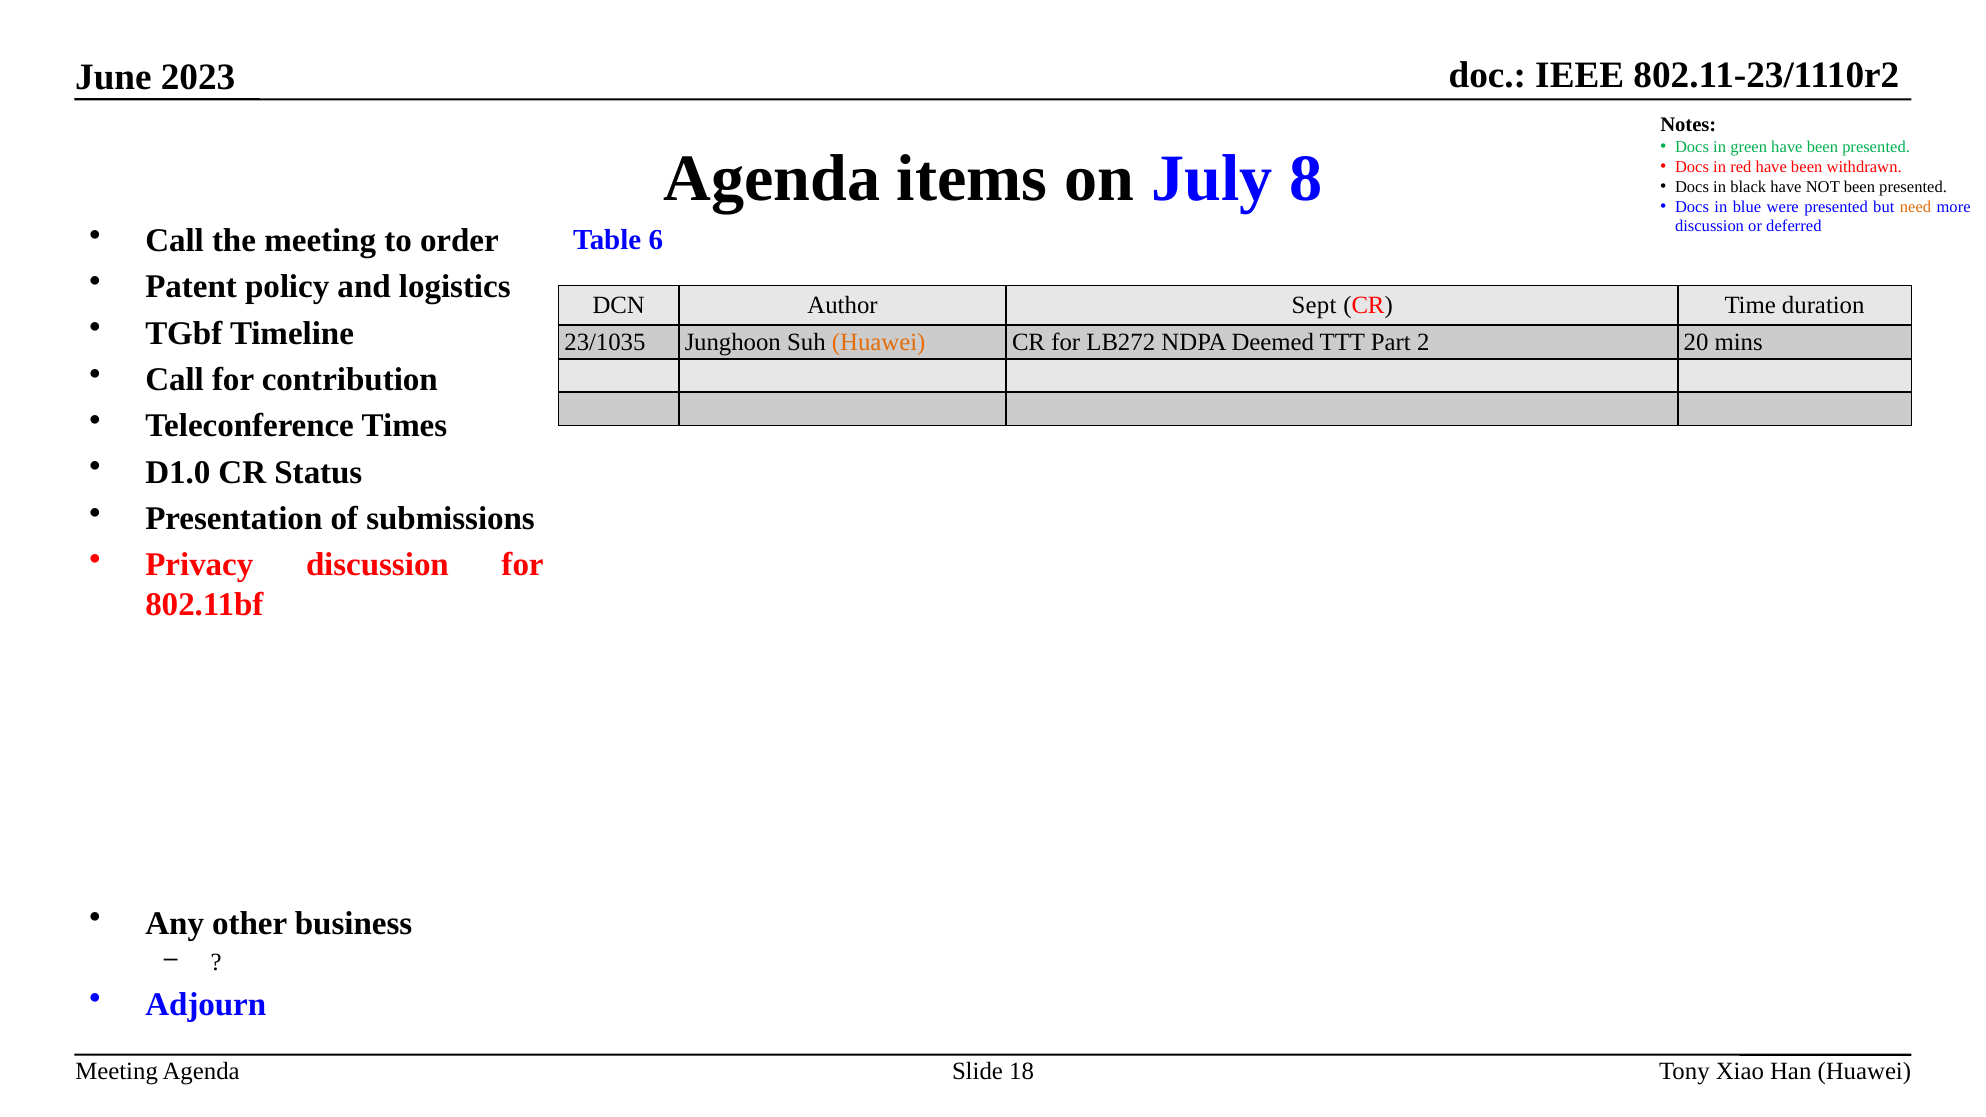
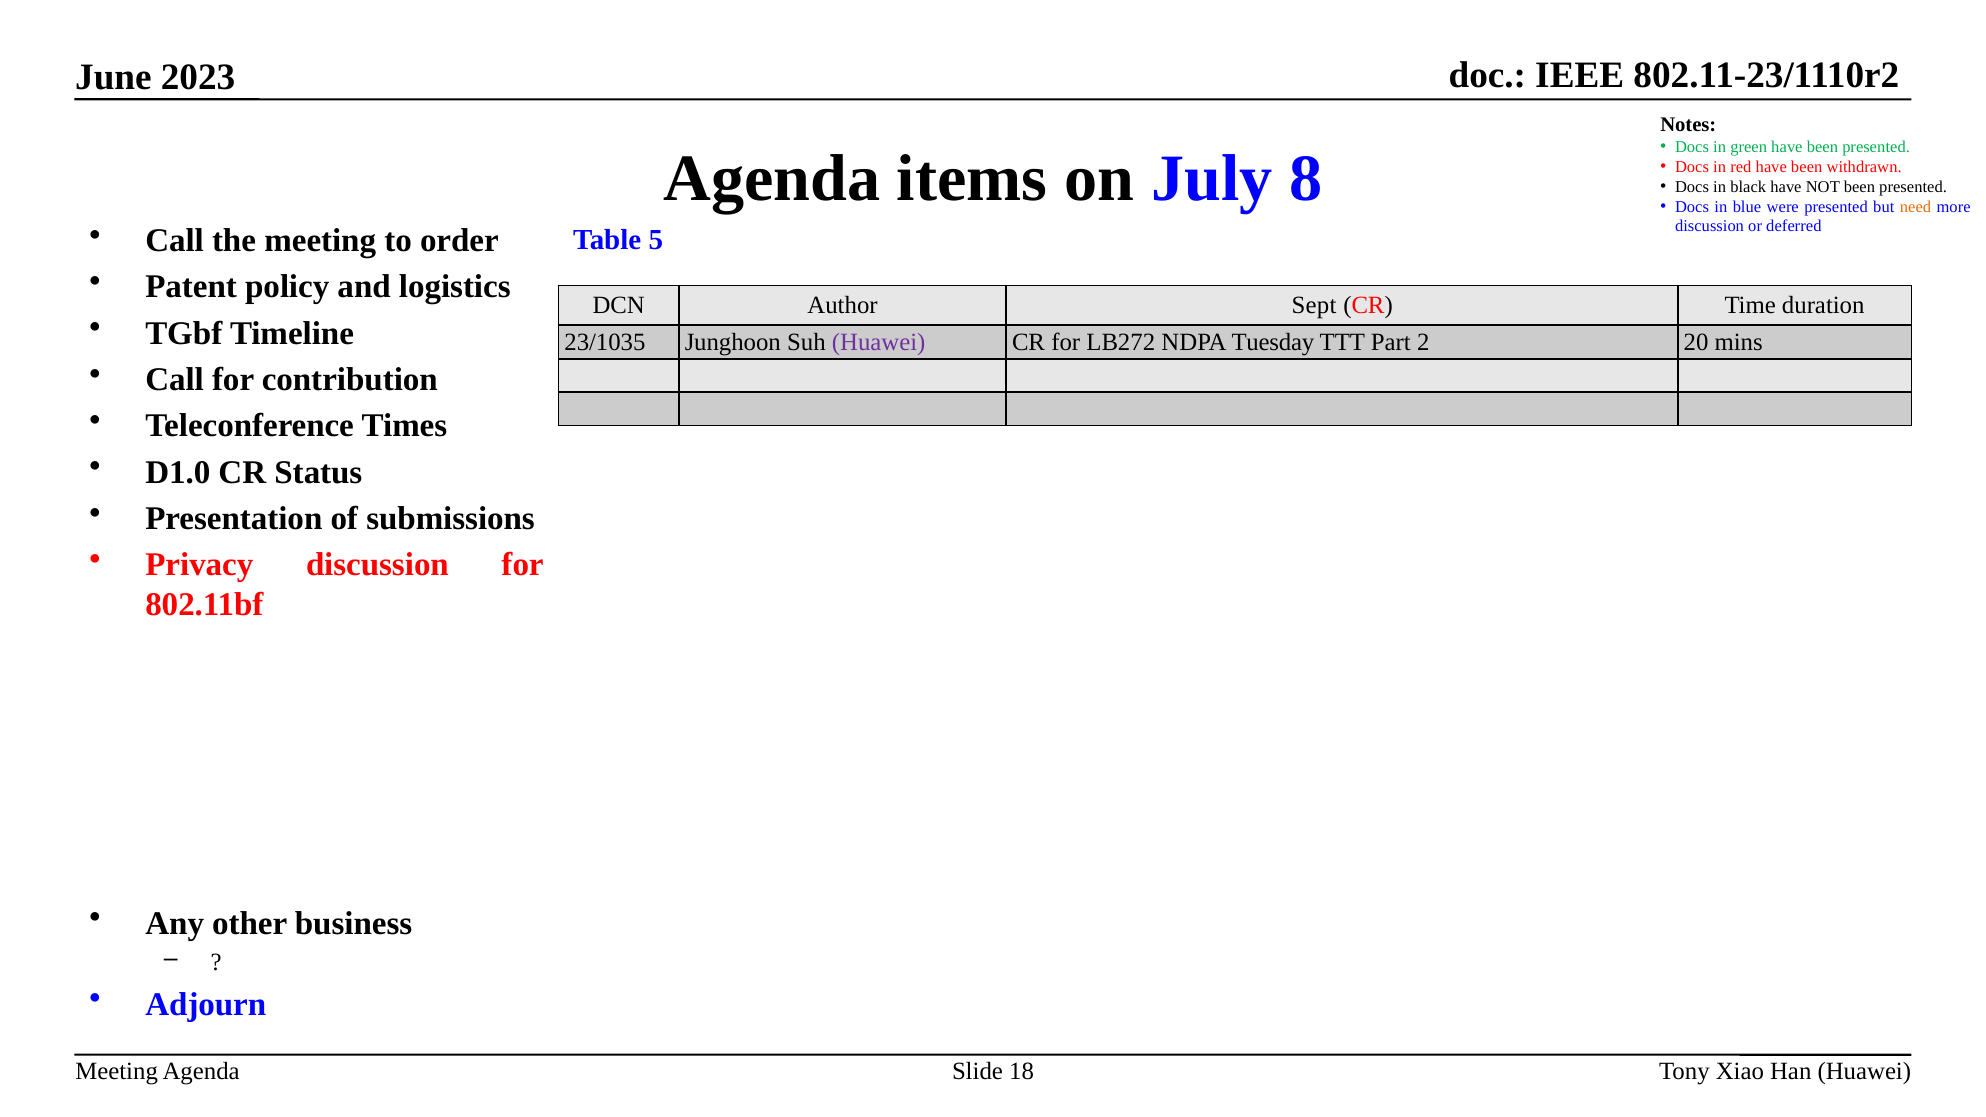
6: 6 -> 5
Huawei at (879, 342) colour: orange -> purple
Deemed: Deemed -> Tuesday
